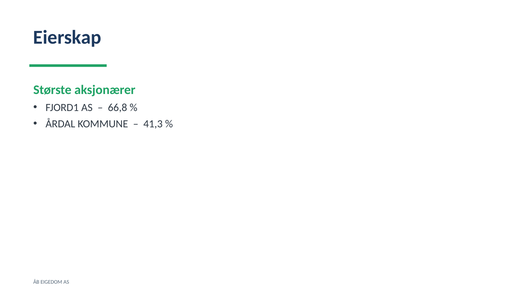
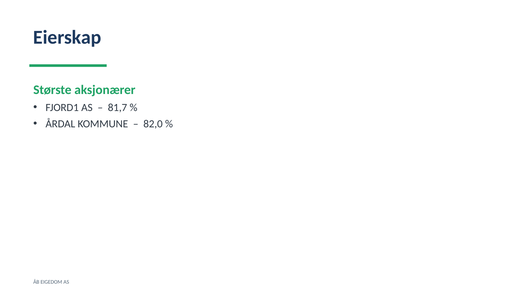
66,8: 66,8 -> 81,7
41,3: 41,3 -> 82,0
